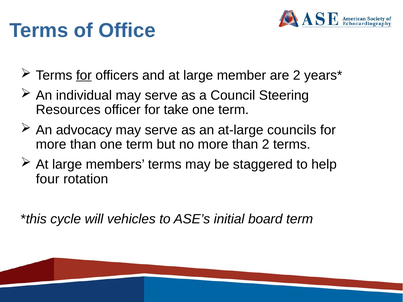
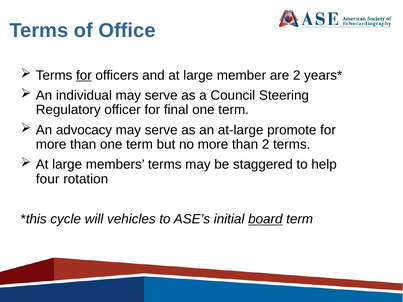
Resources: Resources -> Regulatory
take: take -> final
councils: councils -> promote
board underline: none -> present
